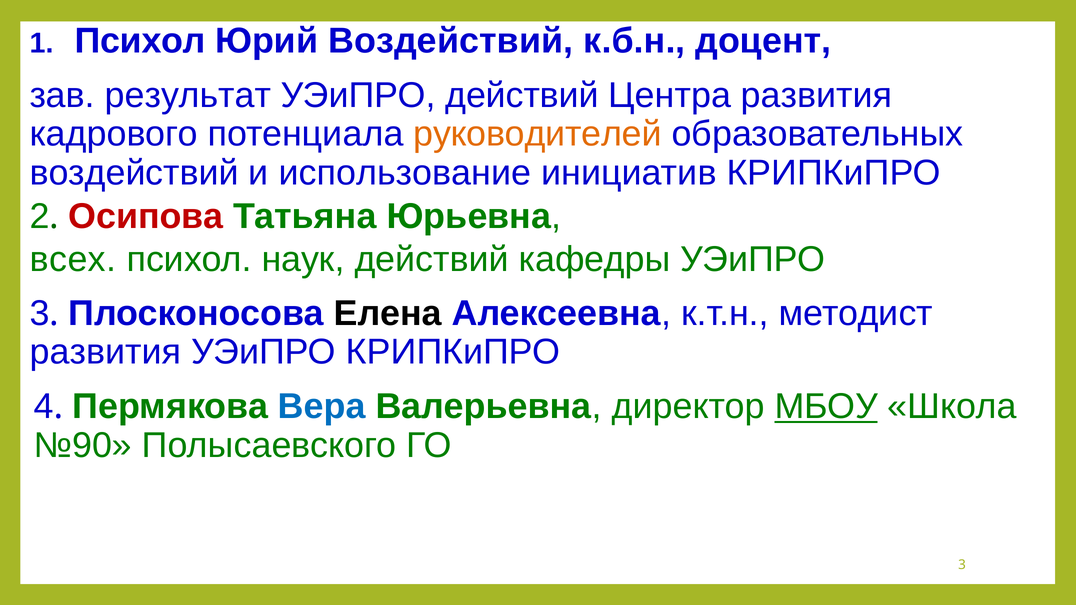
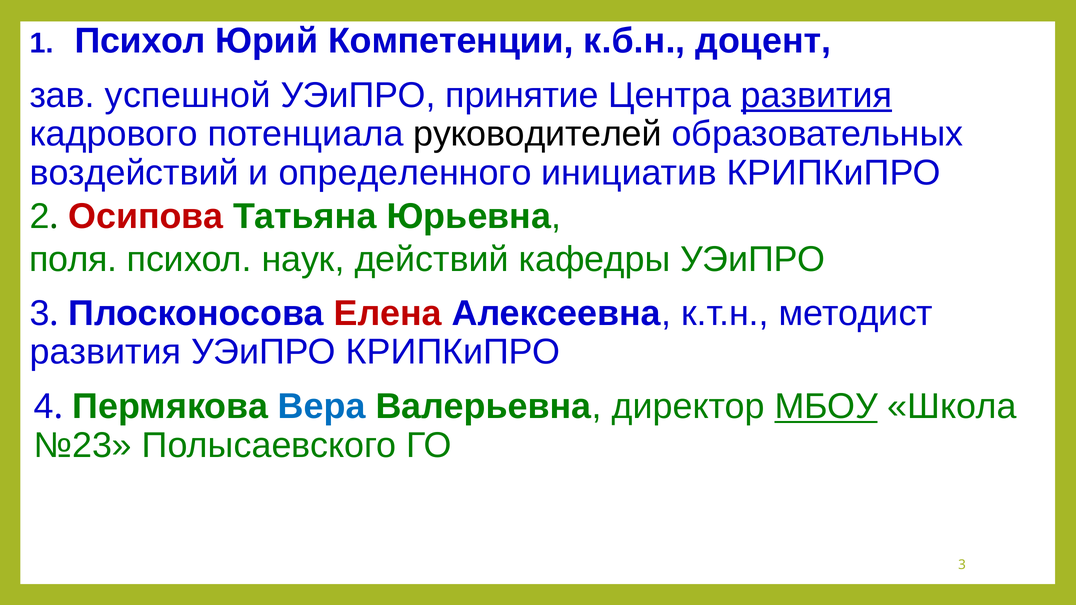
Юрий Воздействий: Воздействий -> Компетенции
результат: результат -> успешной
УЭиПРО действий: действий -> принятие
развития at (816, 95) underline: none -> present
руководителей colour: orange -> black
использование: использование -> определенного
всех: всех -> поля
Елена colour: black -> red
№90: №90 -> №23
